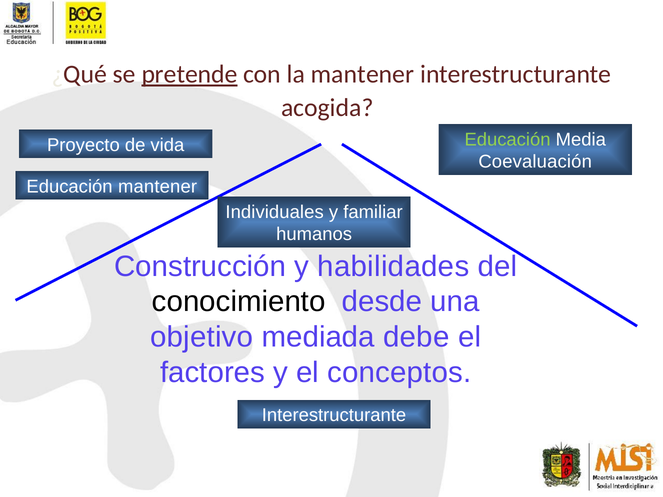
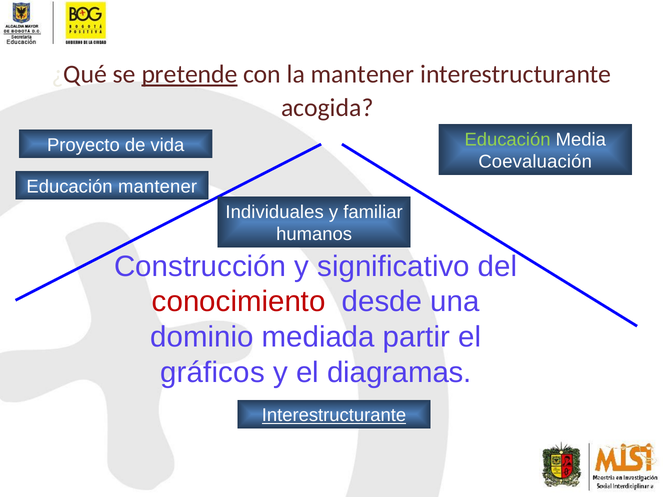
habilidades: habilidades -> significativo
conocimiento colour: black -> red
objetivo: objetivo -> dominio
debe: debe -> partir
factores: factores -> gráficos
conceptos: conceptos -> diagramas
Interestructurante at (334, 416) underline: none -> present
